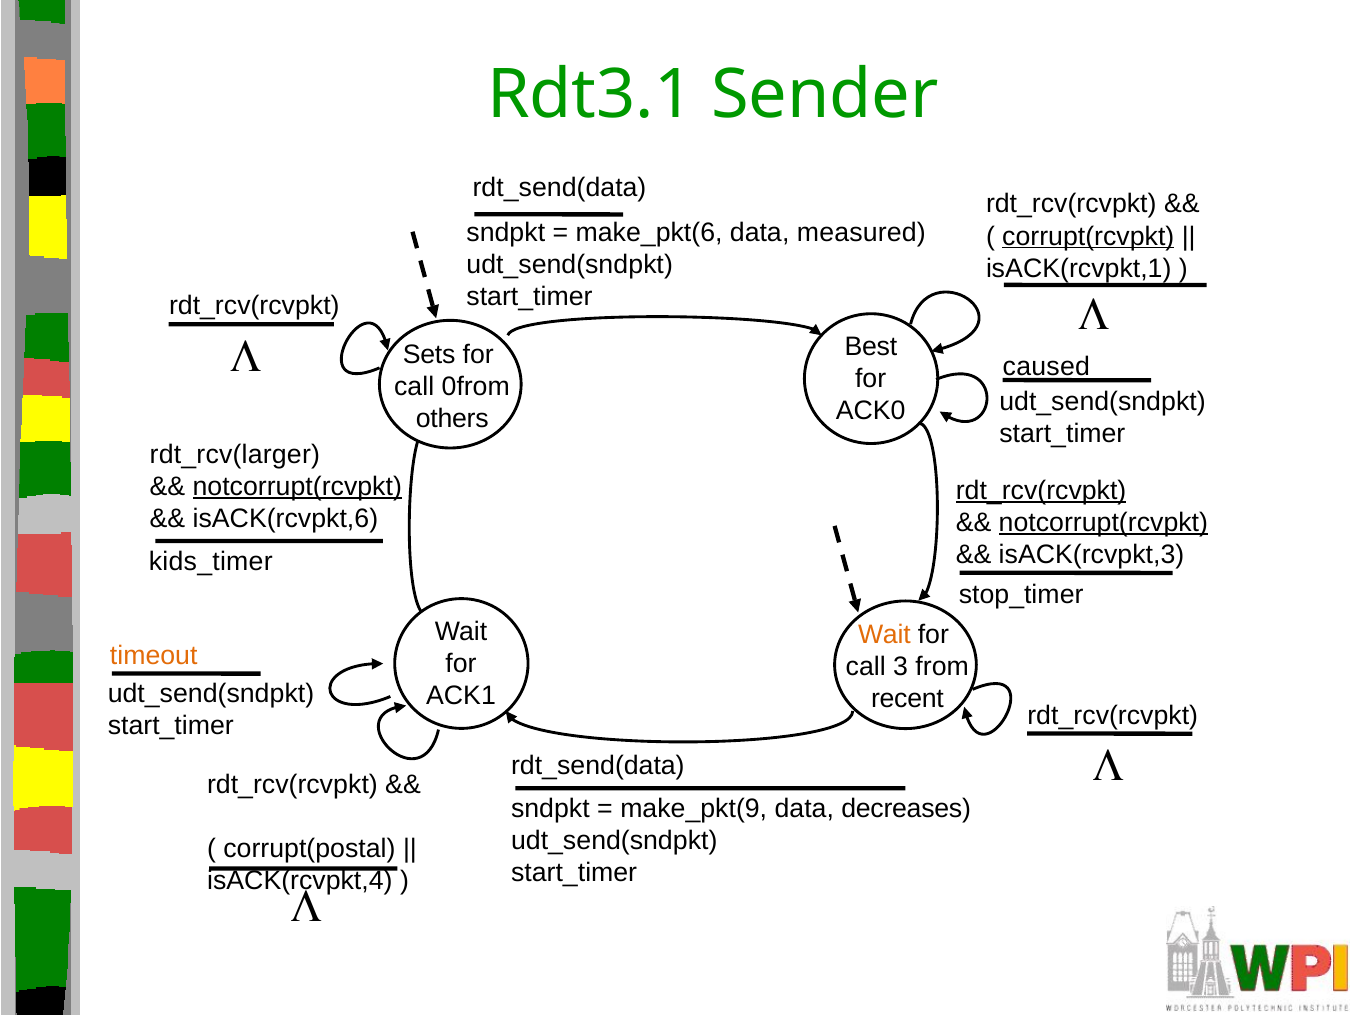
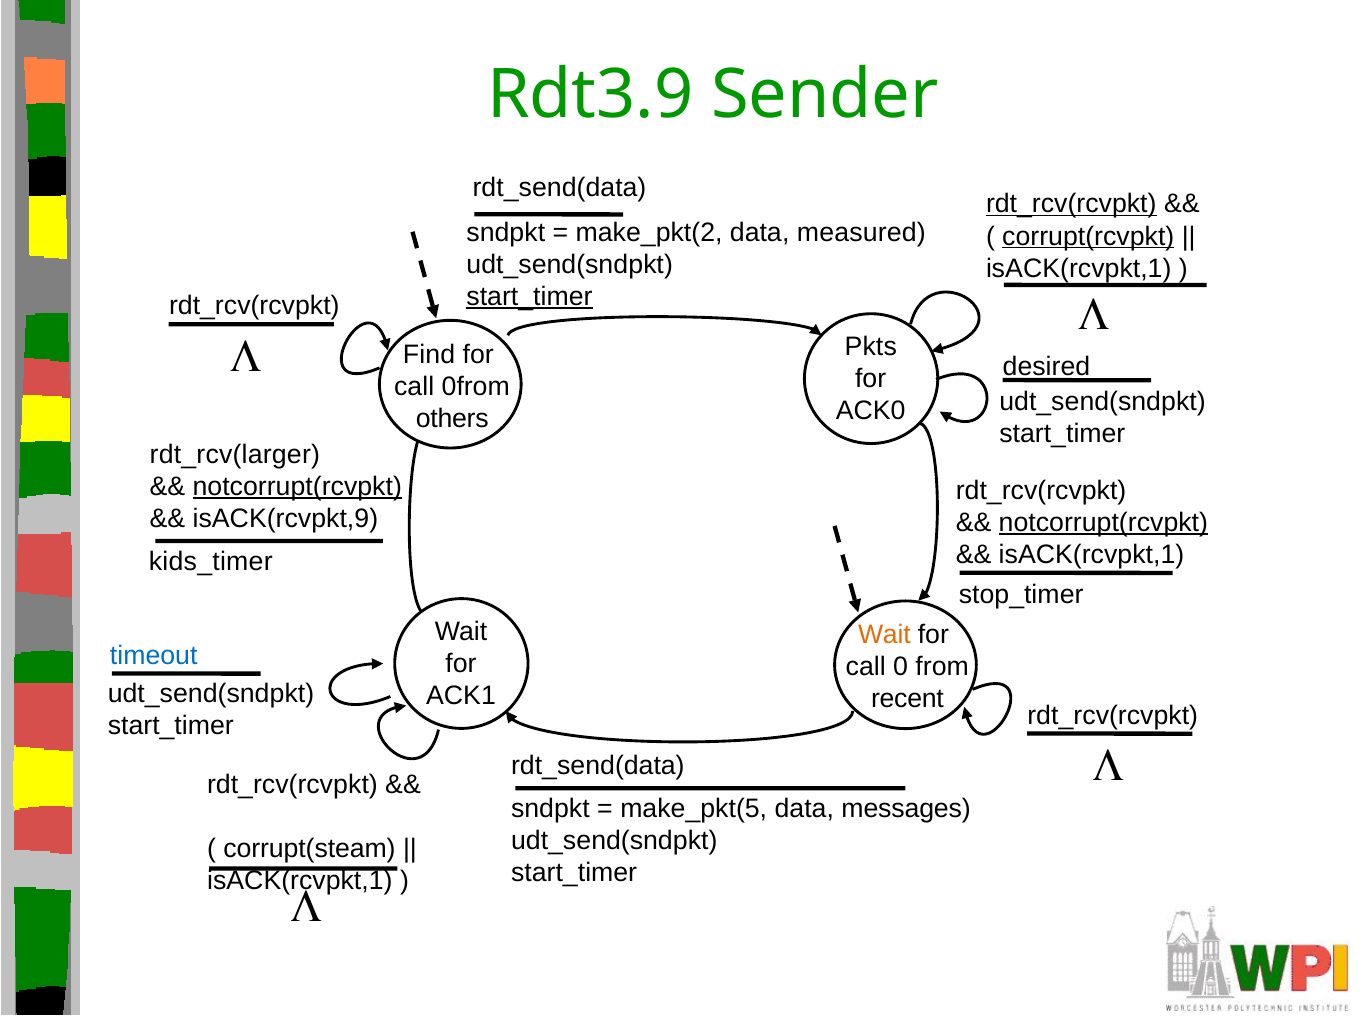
Rdt3.1: Rdt3.1 -> Rdt3.9
rdt_rcv(rcvpkt at (1071, 204) underline: none -> present
make_pkt(6: make_pkt(6 -> make_pkt(2
start_timer at (529, 296) underline: none -> present
Best: Best -> Pkts
Sets: Sets -> Find
caused: caused -> desired
rdt_rcv(rcvpkt at (1041, 491) underline: present -> none
isACK(rcvpkt,6: isACK(rcvpkt,6 -> isACK(rcvpkt,9
isACK(rcvpkt,3 at (1092, 555): isACK(rcvpkt,3 -> isACK(rcvpkt,1
timeout colour: orange -> blue
3: 3 -> 0
make_pkt(9: make_pkt(9 -> make_pkt(5
decreases: decreases -> messages
corrupt(postal: corrupt(postal -> corrupt(steam
isACK(rcvpkt,4 at (300, 880): isACK(rcvpkt,4 -> isACK(rcvpkt,1
